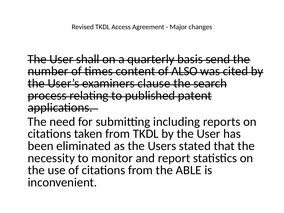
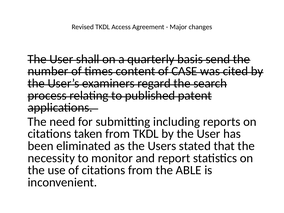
ALSO: ALSO -> CASE
clause: clause -> regard
